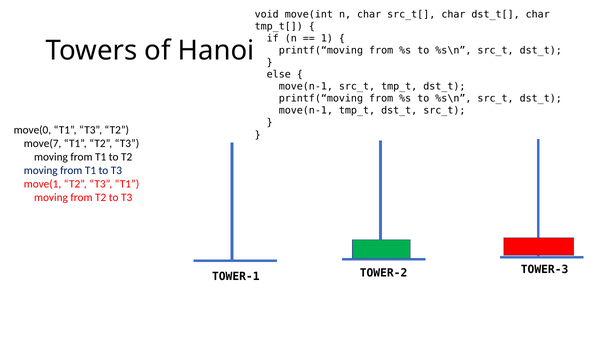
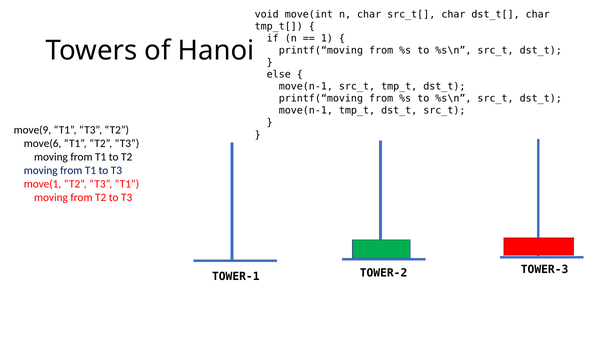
move(0: move(0 -> move(9
move(7: move(7 -> move(6
